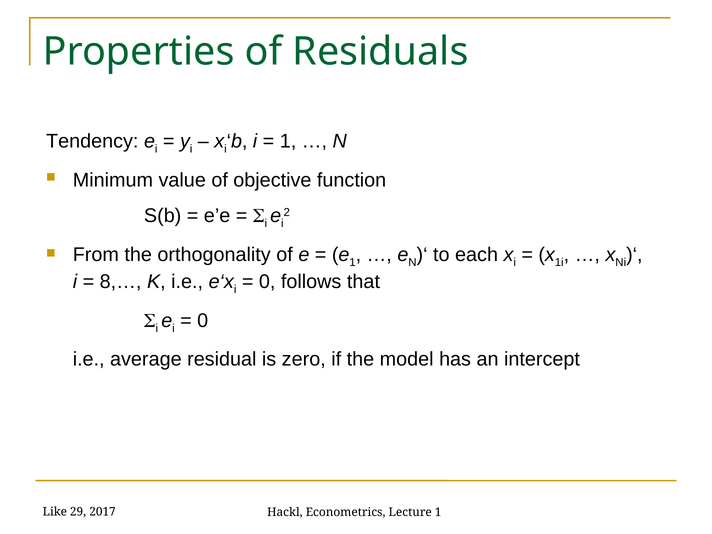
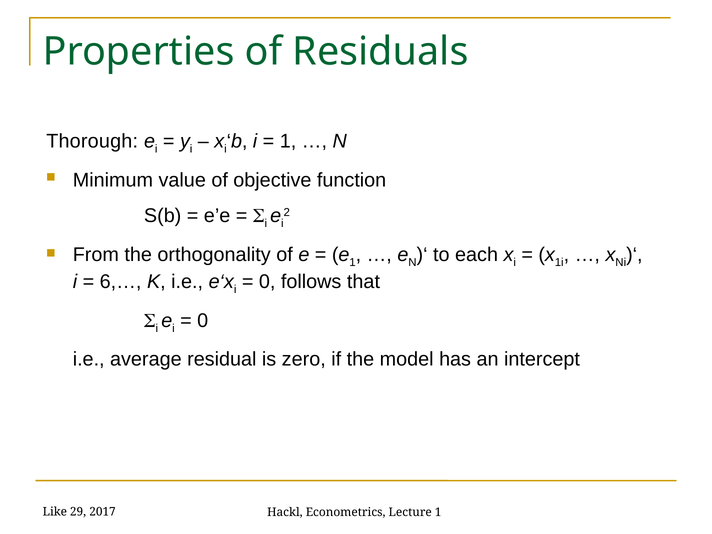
Tendency: Tendency -> Thorough
8,…: 8,… -> 6,…
